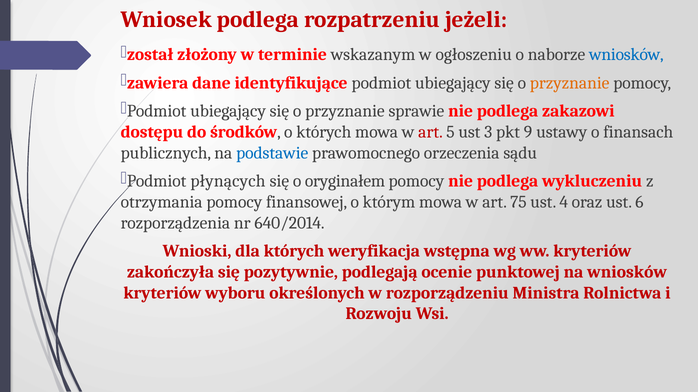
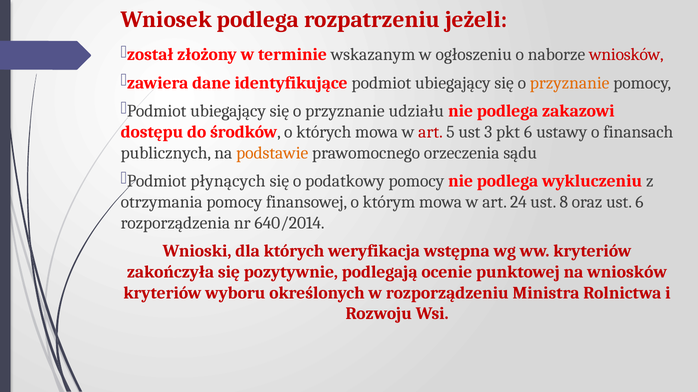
wniosków at (626, 55) colour: blue -> red
sprawie: sprawie -> udziału
pkt 9: 9 -> 6
podstawie colour: blue -> orange
oryginałem: oryginałem -> podatkowy
75: 75 -> 24
4: 4 -> 8
